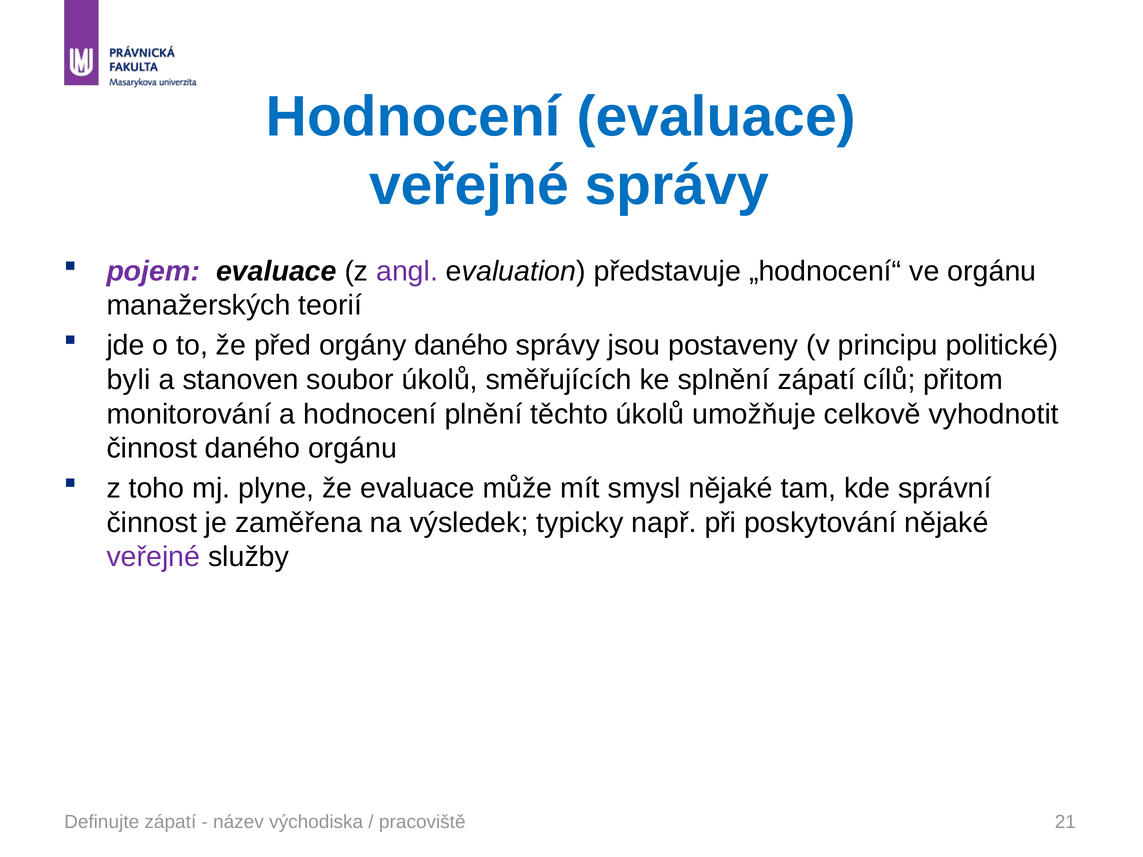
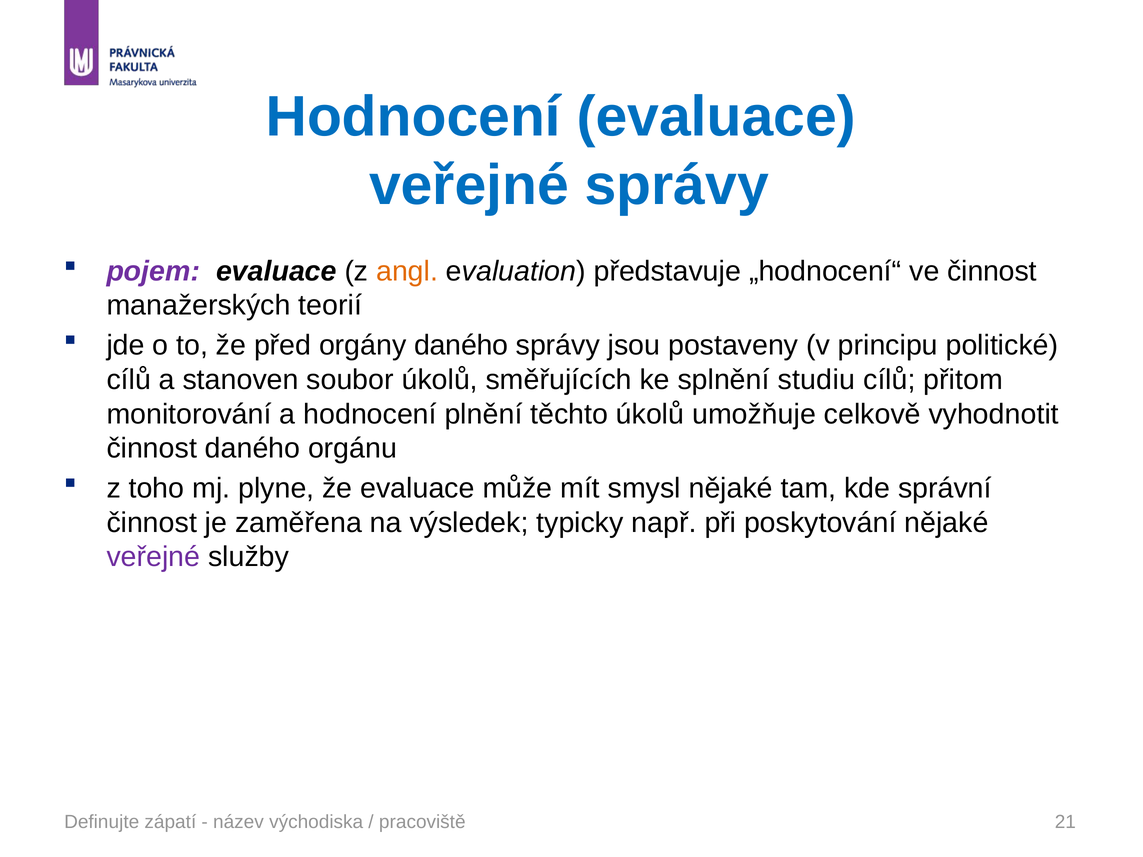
angl colour: purple -> orange
ve orgánu: orgánu -> činnost
byli at (129, 380): byli -> cílů
splnění zápatí: zápatí -> studiu
